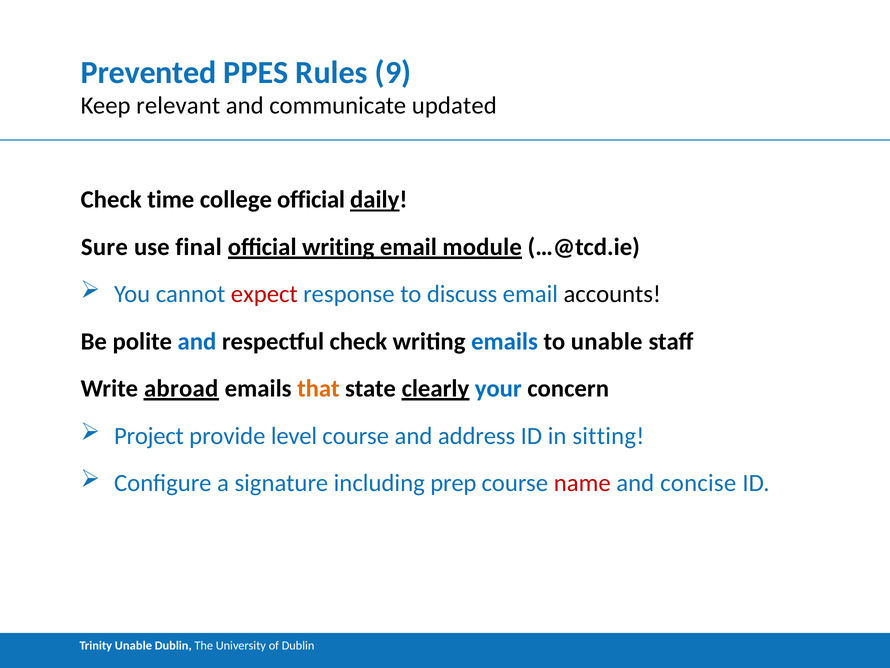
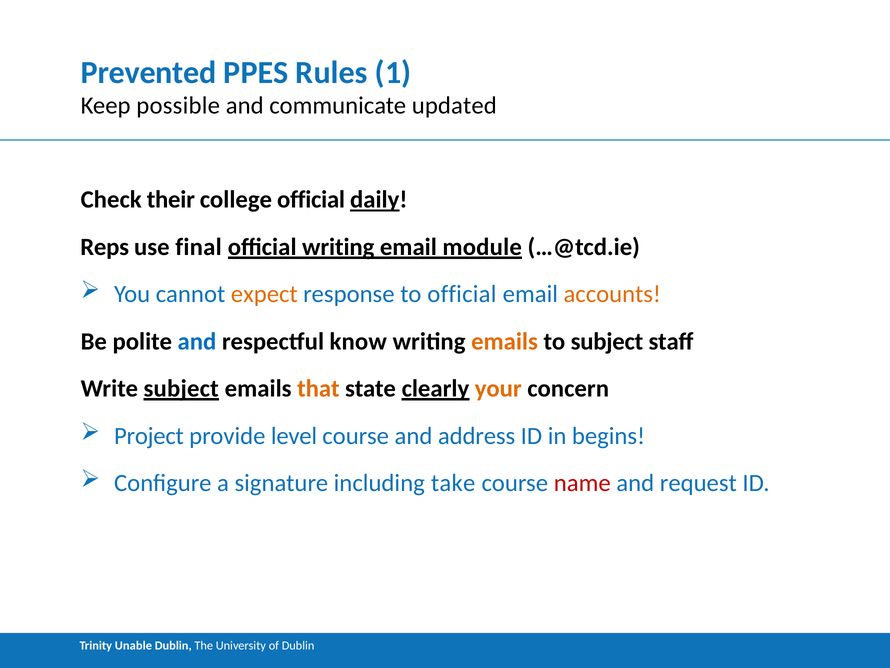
9: 9 -> 1
relevant: relevant -> possible
time: time -> their
Sure: Sure -> Reps
expect colour: red -> orange
to discuss: discuss -> official
accounts colour: black -> orange
respectful check: check -> know
emails at (505, 341) colour: blue -> orange
to unable: unable -> subject
Write abroad: abroad -> subject
your colour: blue -> orange
sitting: sitting -> begins
prep: prep -> take
concise: concise -> request
